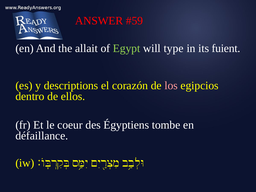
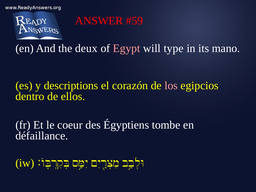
allait: allait -> deux
Egypt colour: light green -> pink
fuient: fuient -> mano
